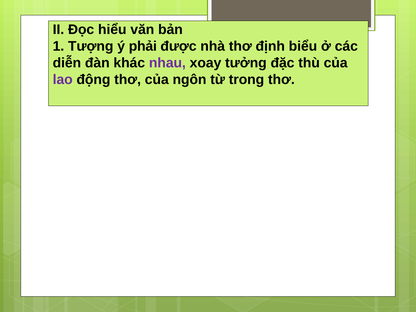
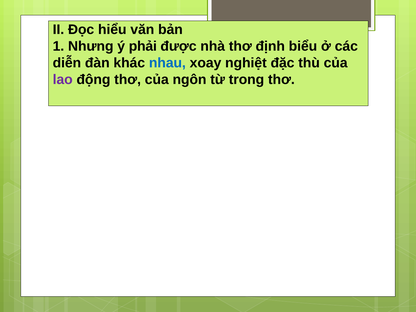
Tượng: Tượng -> Nhưng
nhau colour: purple -> blue
tưởng: tưởng -> nghiệt
